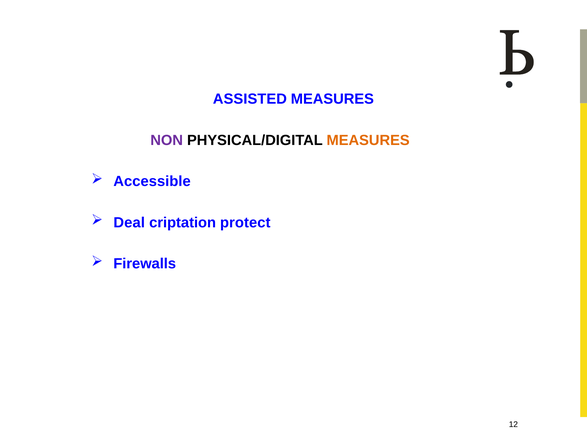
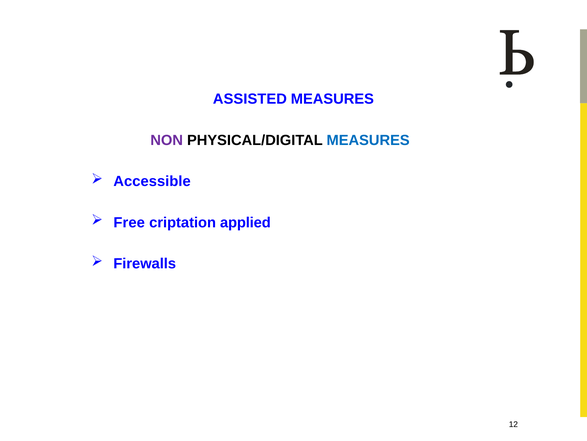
MEASURES at (368, 140) colour: orange -> blue
Deal: Deal -> Free
protect: protect -> applied
